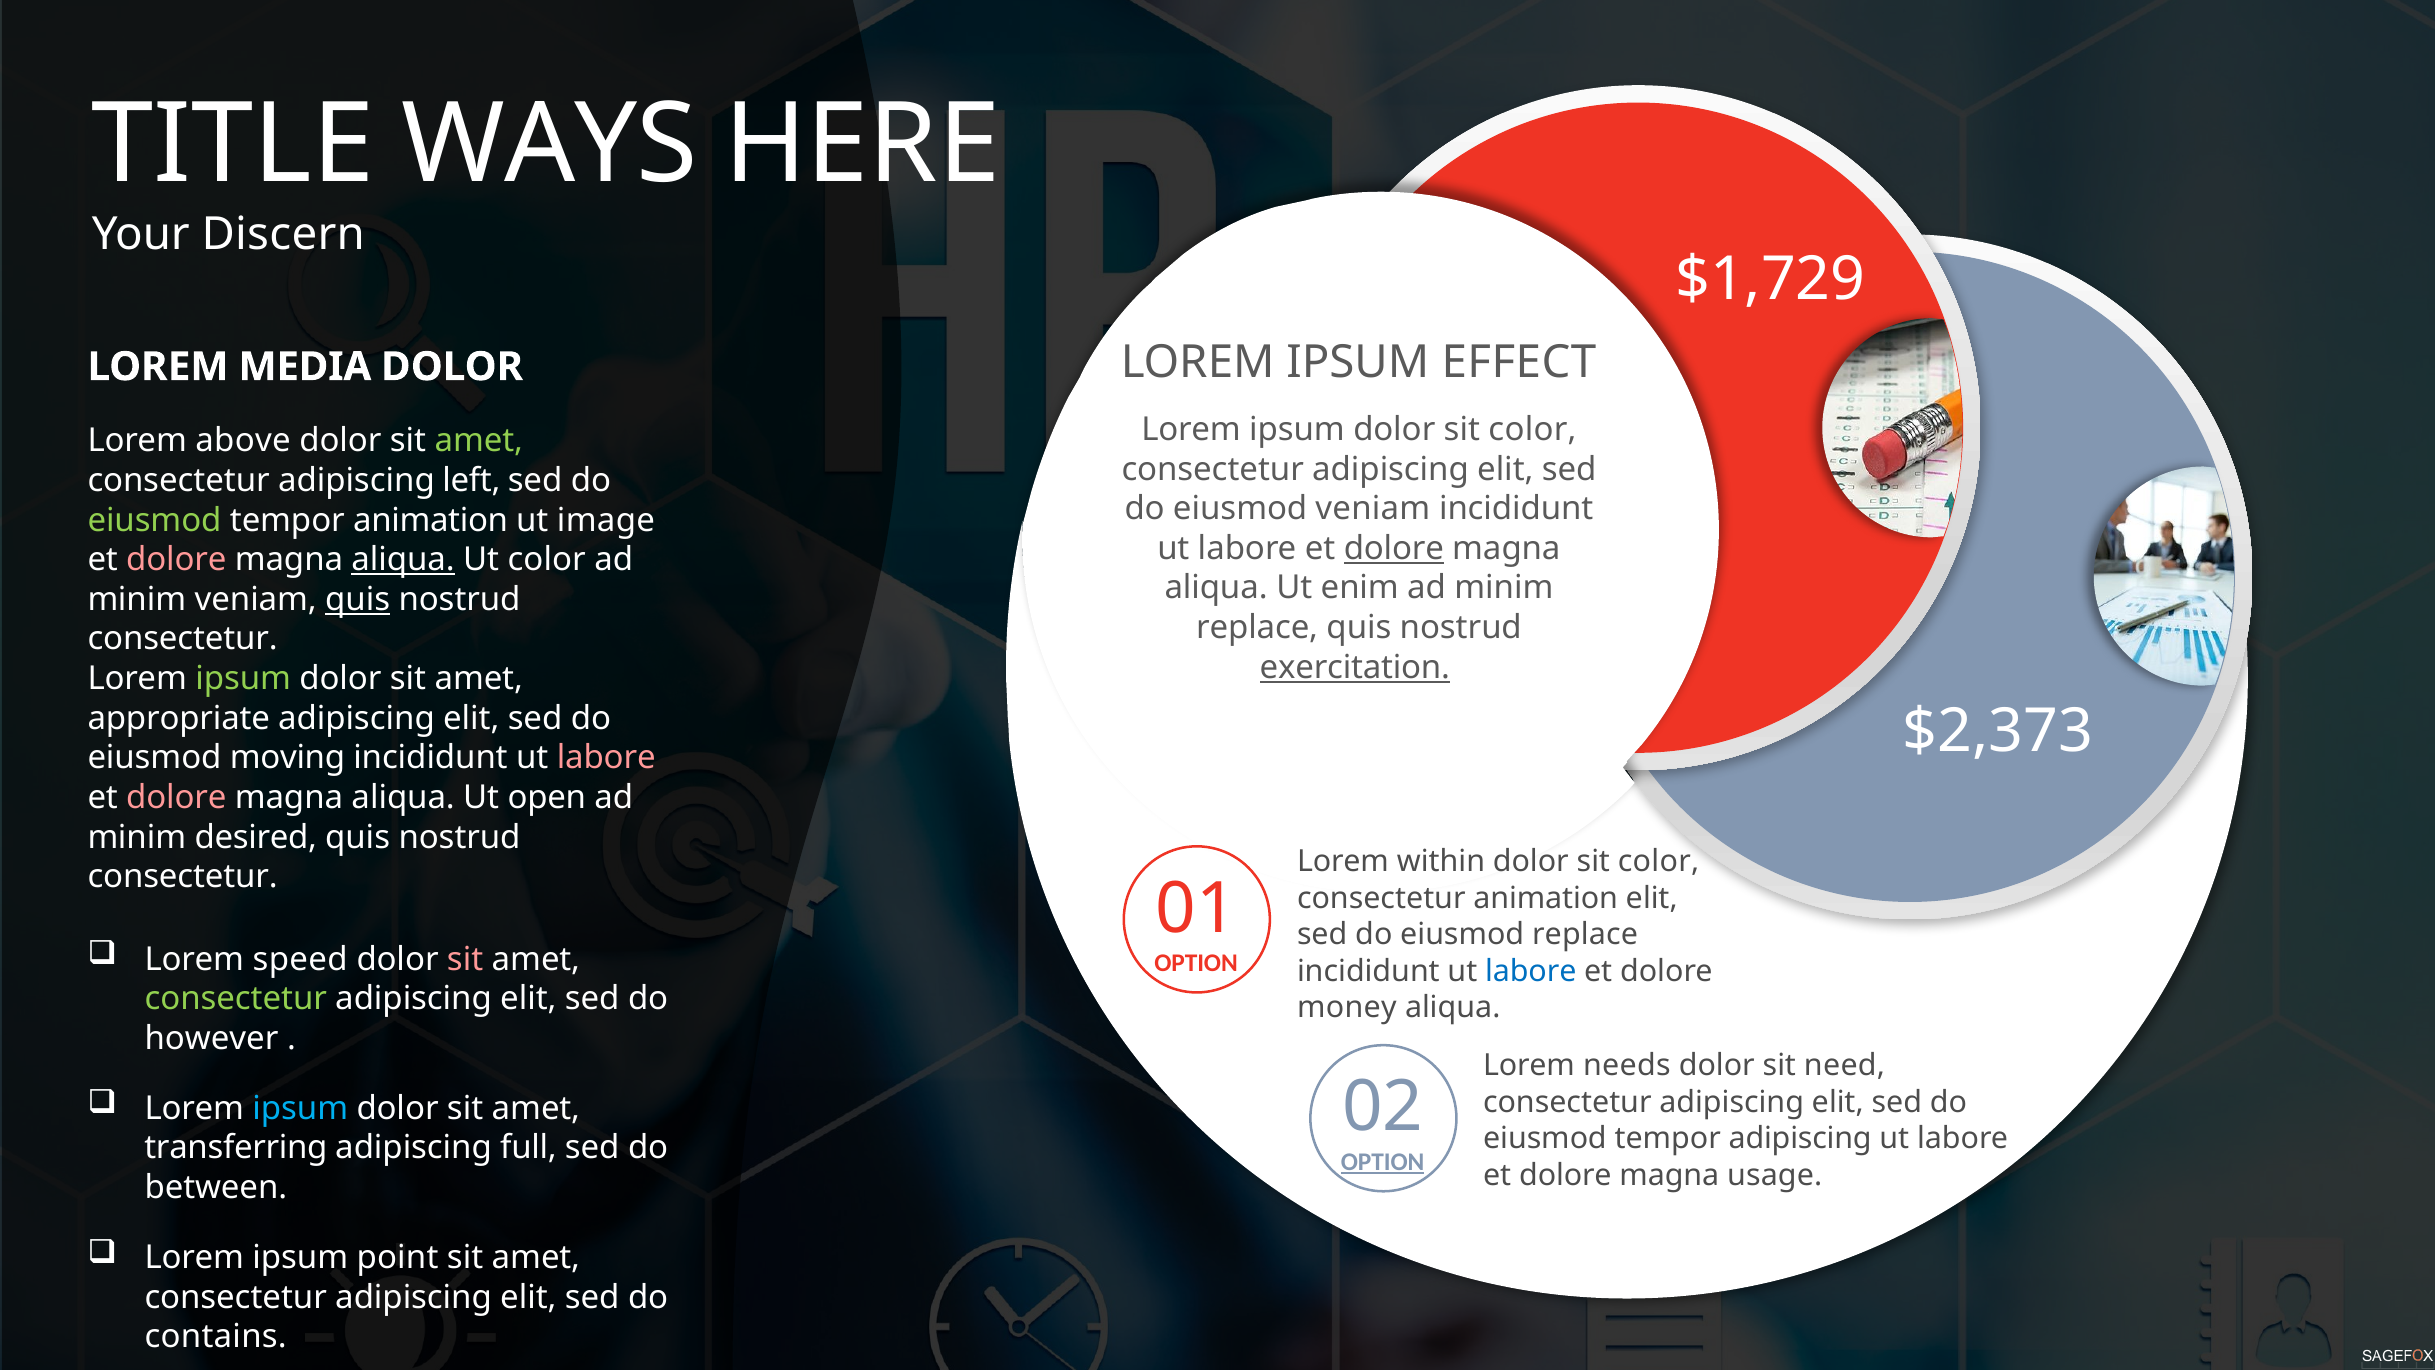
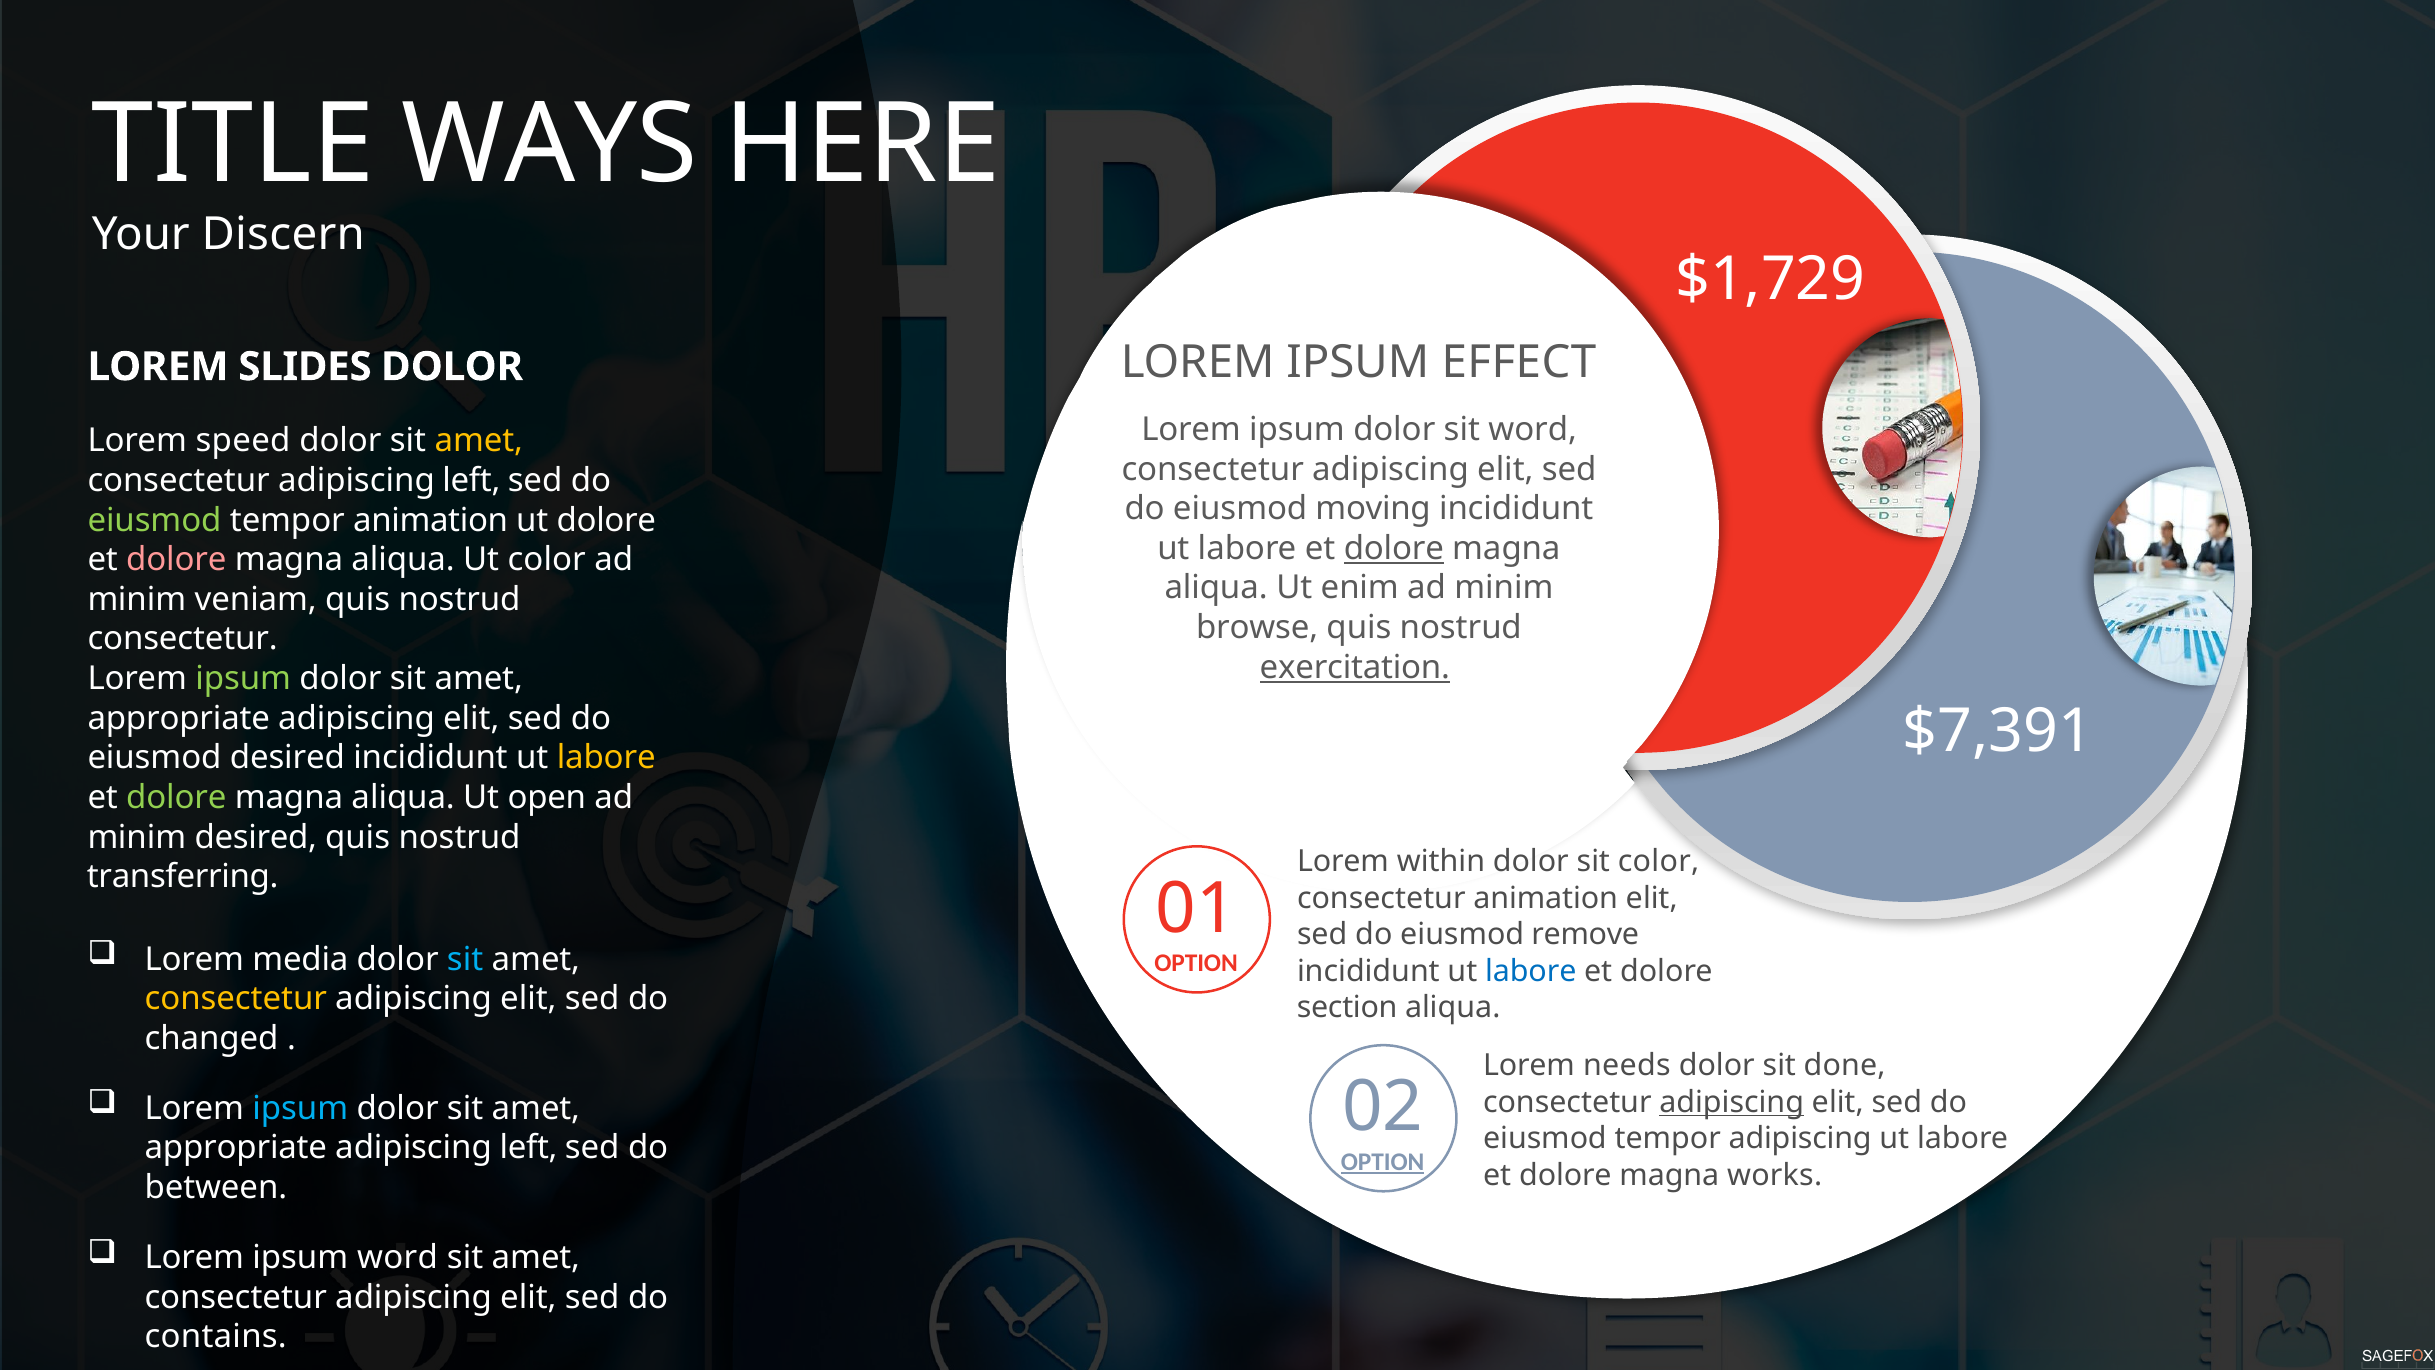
MEDIA: MEDIA -> SLIDES
ipsum dolor sit color: color -> word
above: above -> speed
amet at (479, 441) colour: light green -> yellow
eiusmod veniam: veniam -> moving
ut image: image -> dolore
aliqua at (403, 560) underline: present -> none
quis at (358, 599) underline: present -> none
replace at (1257, 628): replace -> browse
$2,373: $2,373 -> $7,391
eiusmod moving: moving -> desired
labore at (606, 758) colour: pink -> yellow
dolore at (176, 797) colour: pink -> light green
consectetur at (183, 877): consectetur -> transferring
eiusmod replace: replace -> remove
speed: speed -> media
sit at (465, 959) colour: pink -> light blue
consectetur at (236, 998) colour: light green -> yellow
money: money -> section
however: however -> changed
need: need -> done
adipiscing at (1732, 1102) underline: none -> present
transferring at (236, 1148): transferring -> appropriate
full at (528, 1148): full -> left
usage: usage -> works
ipsum point: point -> word
